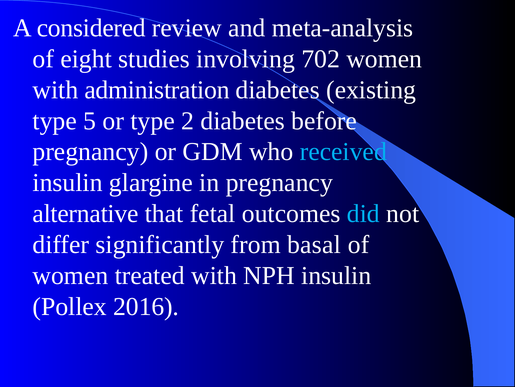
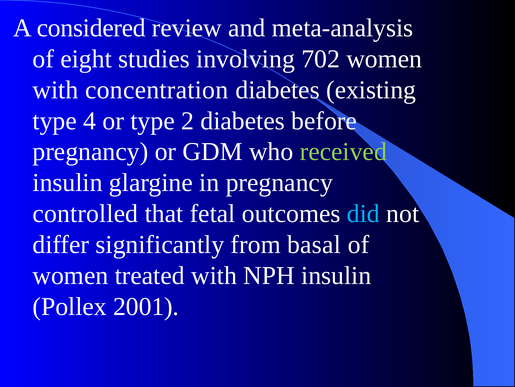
administration: administration -> concentration
5: 5 -> 4
received colour: light blue -> light green
alternative: alternative -> controlled
2016: 2016 -> 2001
